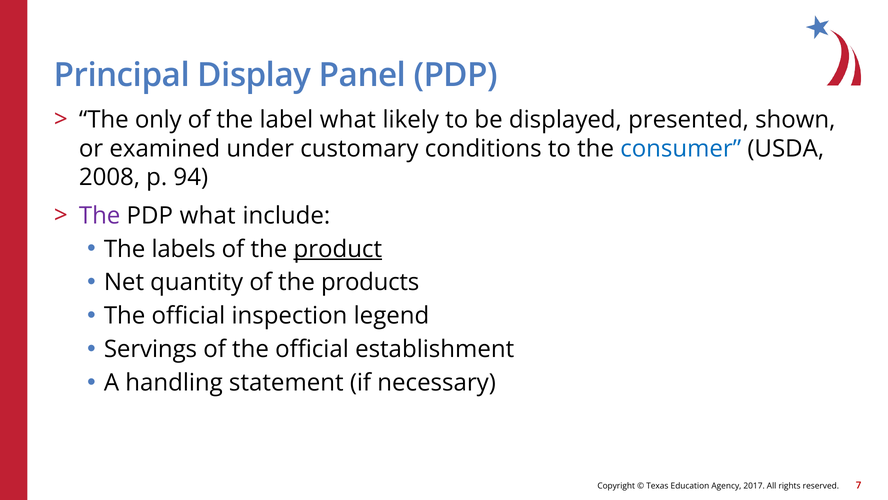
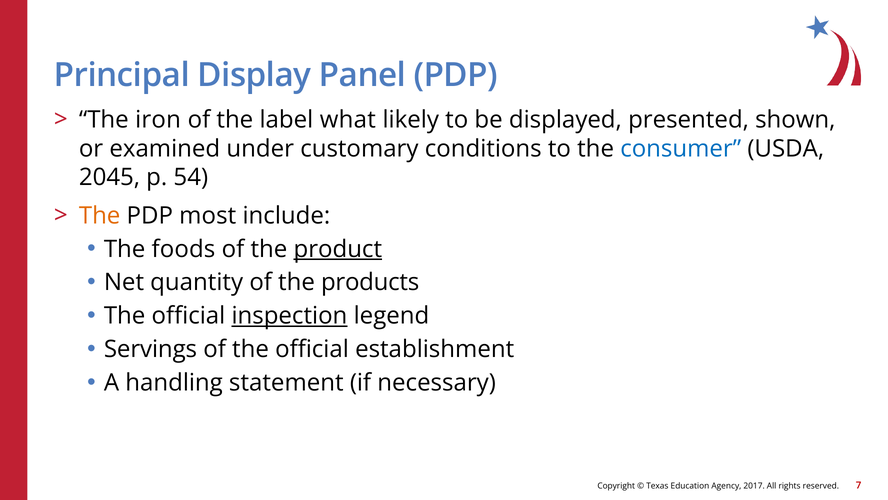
only: only -> iron
2008: 2008 -> 2045
94: 94 -> 54
The at (100, 215) colour: purple -> orange
PDP what: what -> most
labels: labels -> foods
inspection underline: none -> present
